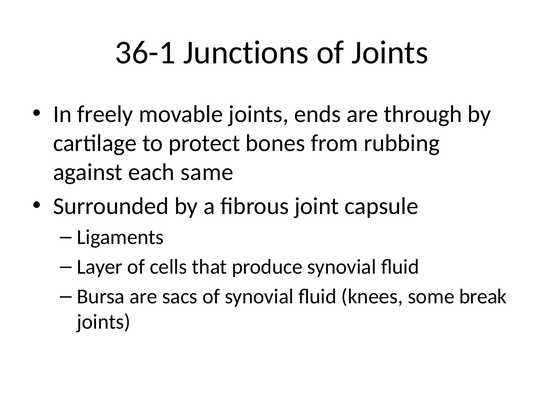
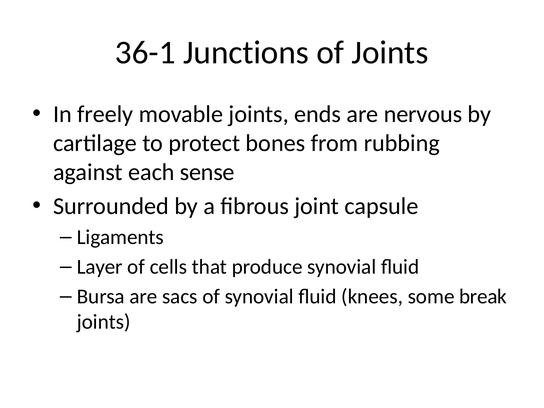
through: through -> nervous
same: same -> sense
